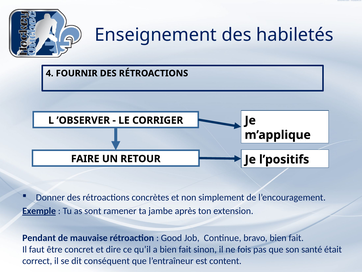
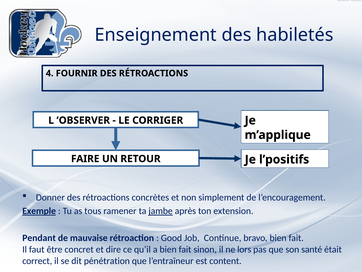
sont: sont -> tous
jambe underline: none -> present
fois: fois -> lors
conséquent: conséquent -> pénétration
